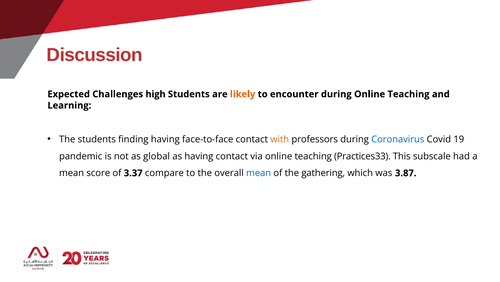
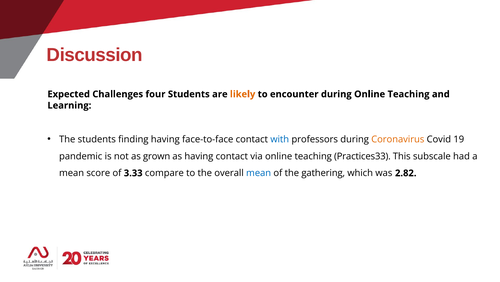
high: high -> four
with colour: orange -> blue
Coronavirus colour: blue -> orange
global: global -> grown
3.37: 3.37 -> 3.33
3.87: 3.87 -> 2.82
